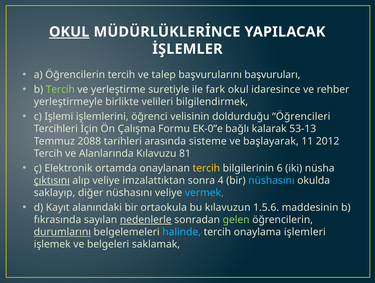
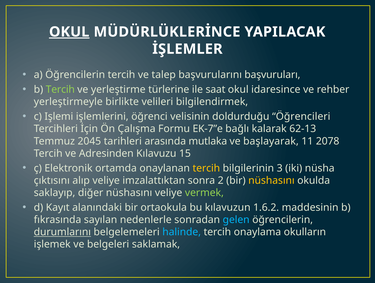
suretiyle: suretiyle -> türlerine
fark: fark -> saat
EK-0”e: EK-0”e -> EK-7”e
53-13: 53-13 -> 62-13
2088: 2088 -> 2045
sisteme: sisteme -> mutlaka
2012: 2012 -> 2078
Alanlarında: Alanlarında -> Adresinden
81: 81 -> 15
6: 6 -> 3
çıktısını underline: present -> none
4: 4 -> 2
nüshasını at (271, 181) colour: light blue -> yellow
vermek colour: light blue -> light green
1.5.6: 1.5.6 -> 1.6.2
nedenlerle underline: present -> none
gelen colour: light green -> light blue
işlemleri: işlemleri -> okulların
